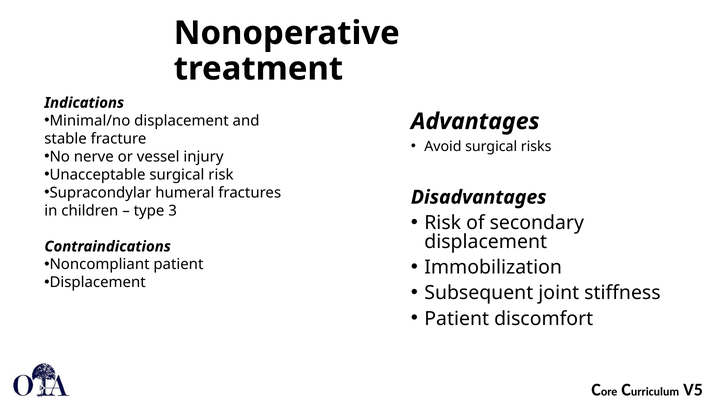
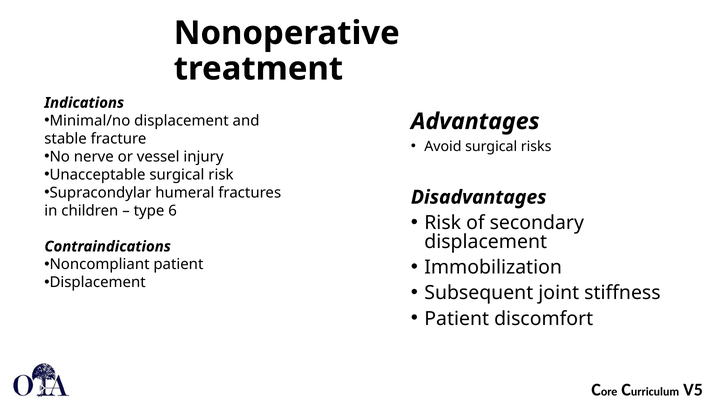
3: 3 -> 6
